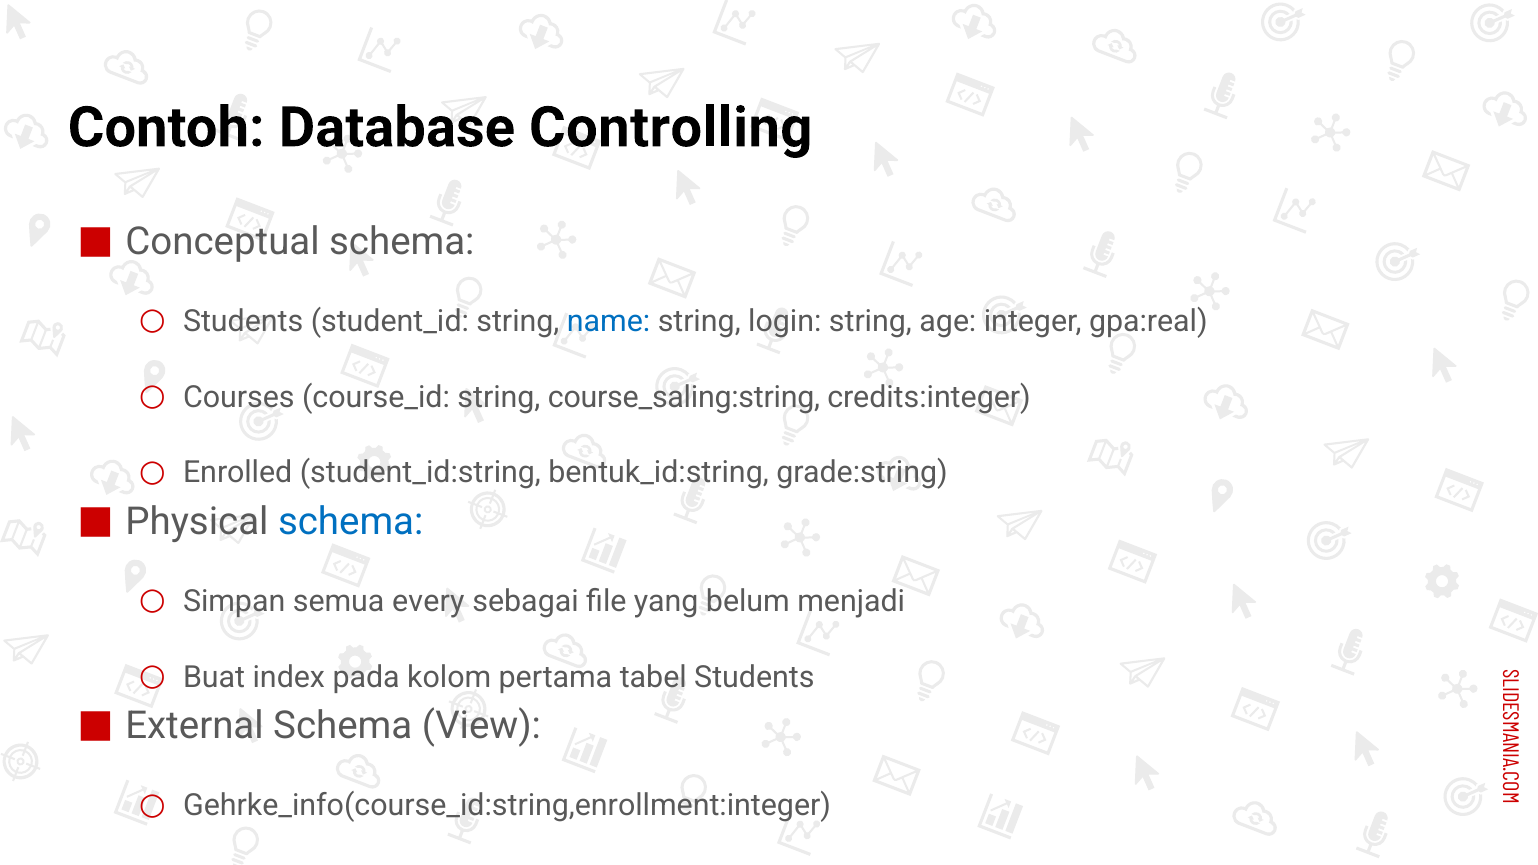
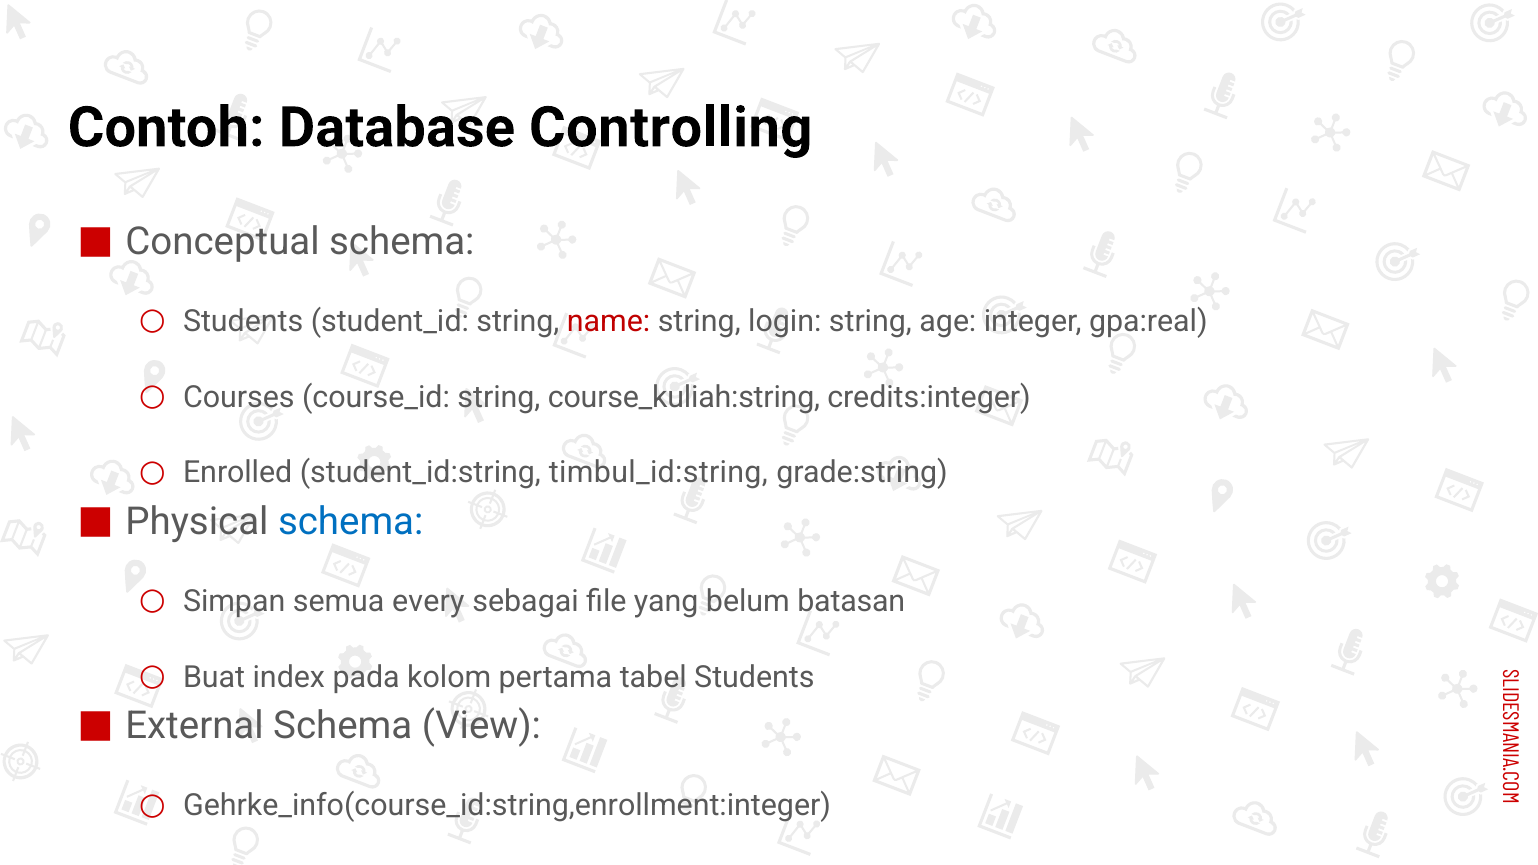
name colour: blue -> red
course_saling:string: course_saling:string -> course_kuliah:string
bentuk_id:string: bentuk_id:string -> timbul_id:string
menjadi: menjadi -> batasan
